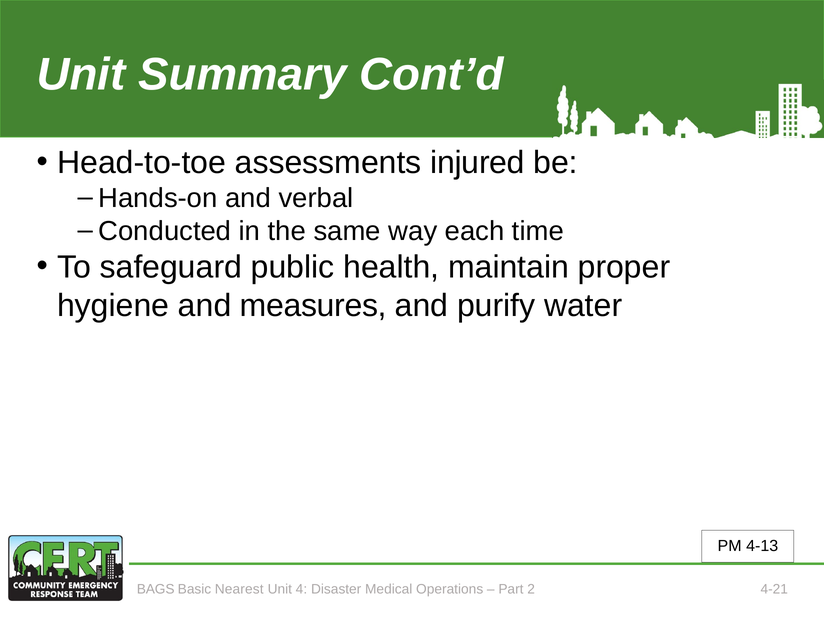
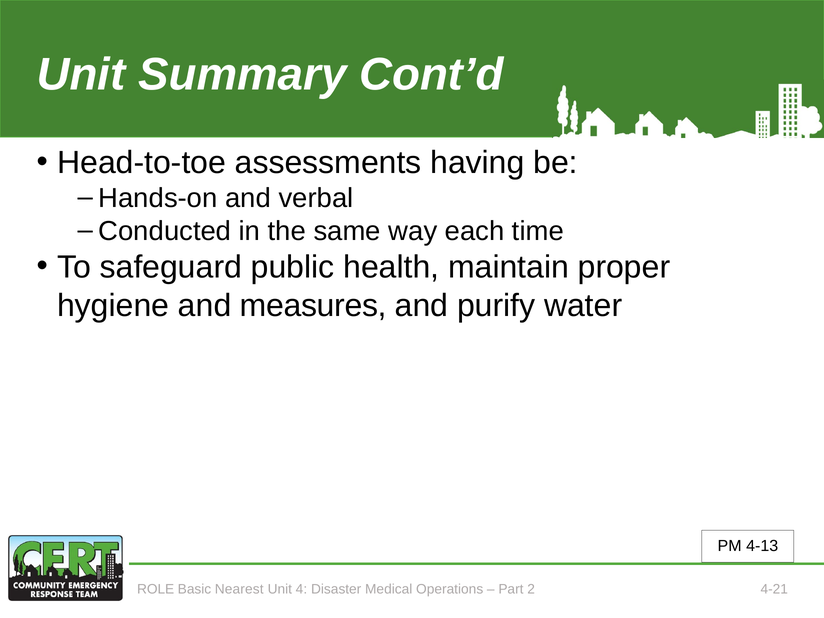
injured: injured -> having
BAGS: BAGS -> ROLE
